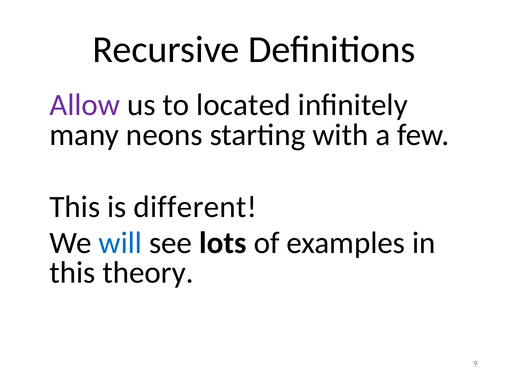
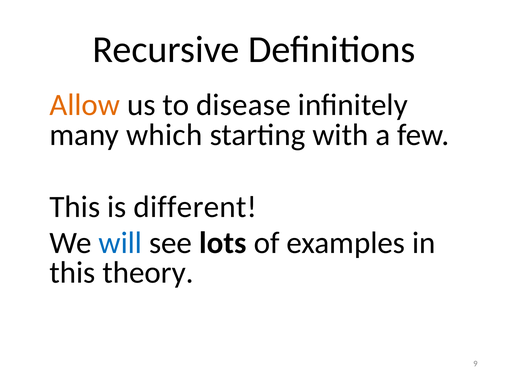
Allow colour: purple -> orange
located: located -> disease
neons: neons -> which
